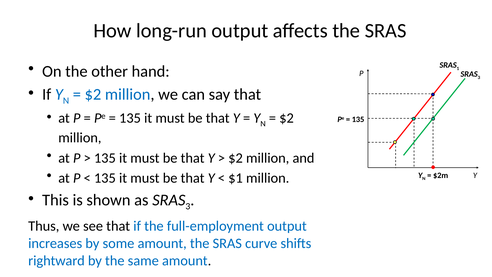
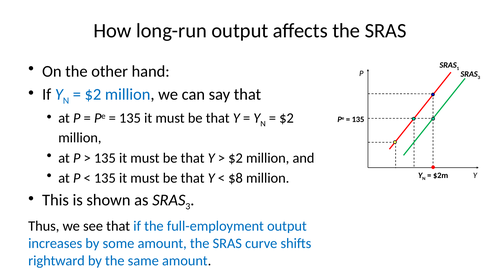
$1: $1 -> $8
